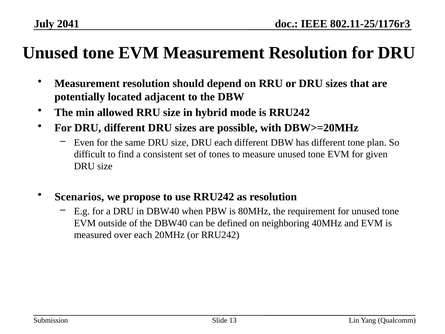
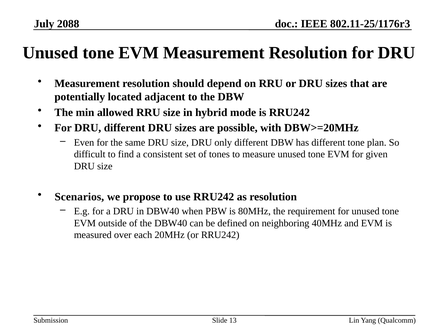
2041: 2041 -> 2088
DRU each: each -> only
